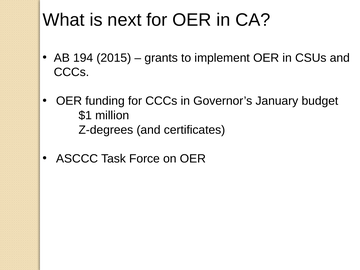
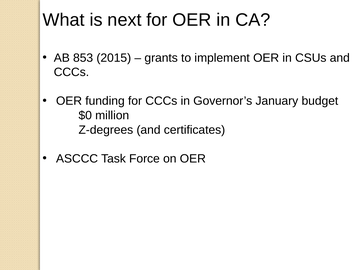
194: 194 -> 853
$1: $1 -> $0
